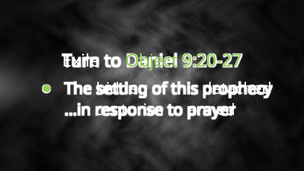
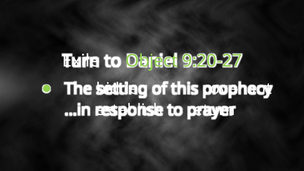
detached: detached -> covenant
centuries: centuries -> establish
armed: armed -> return
